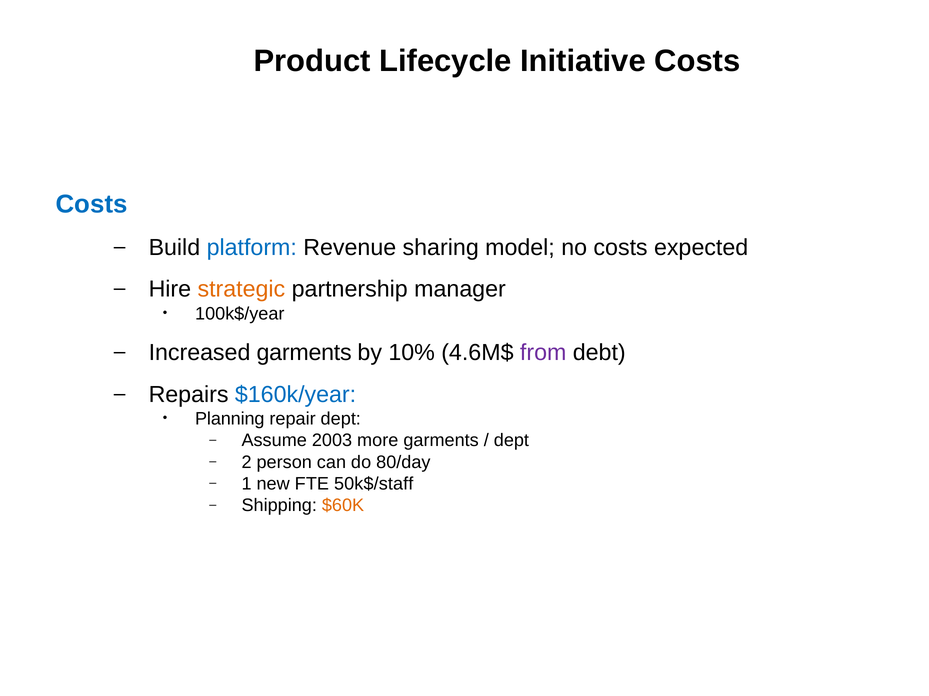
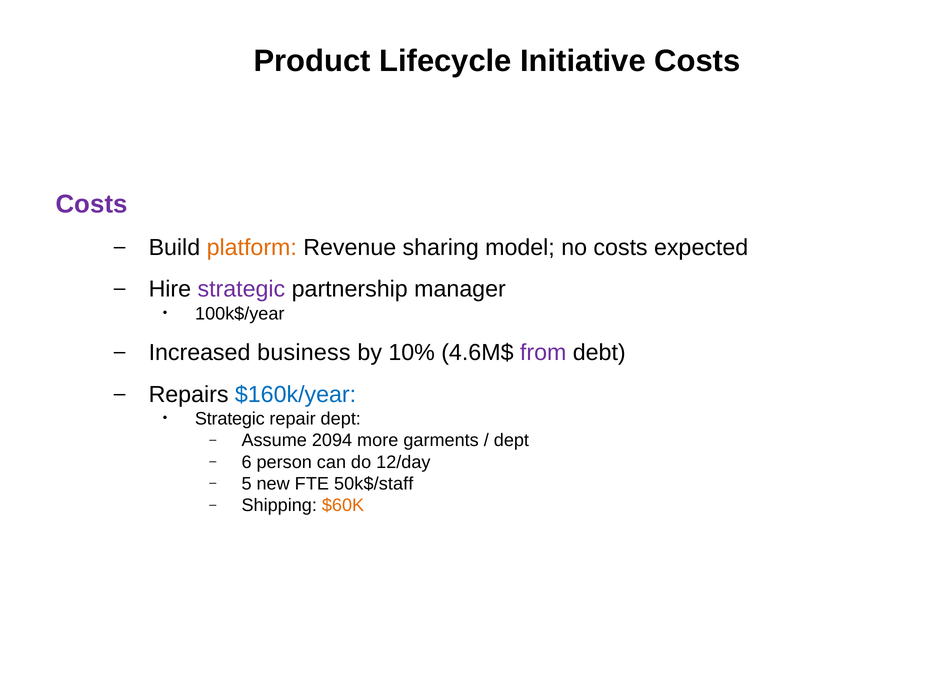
Costs at (92, 205) colour: blue -> purple
platform colour: blue -> orange
strategic at (241, 290) colour: orange -> purple
Increased garments: garments -> business
Planning at (230, 419): Planning -> Strategic
2003: 2003 -> 2094
2: 2 -> 6
80/day: 80/day -> 12/day
1: 1 -> 5
